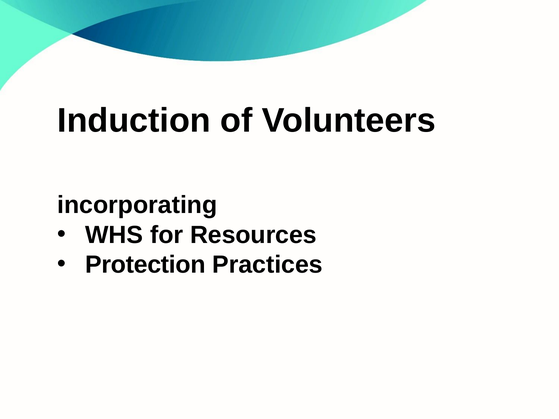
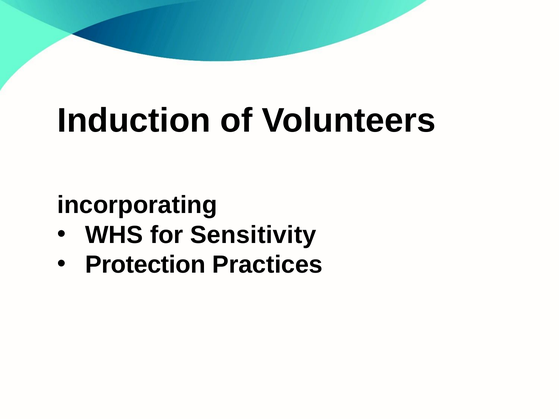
Resources: Resources -> Sensitivity
